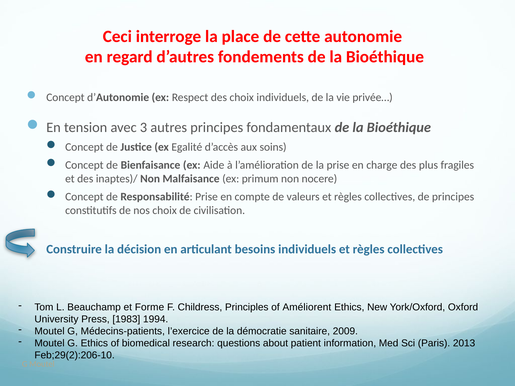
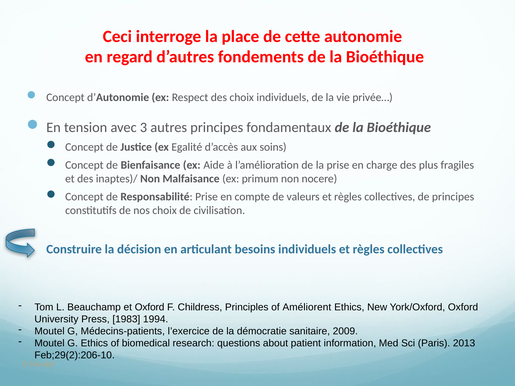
et Forme: Forme -> Oxford
